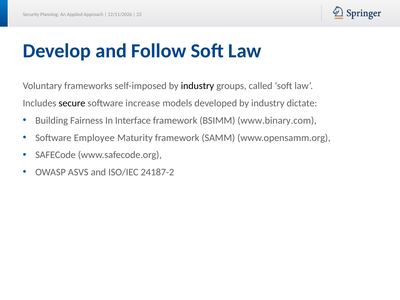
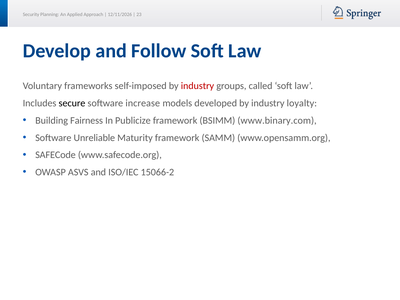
industry at (197, 86) colour: black -> red
dictate: dictate -> loyalty
Interface: Interface -> Publicize
Employee: Employee -> Unreliable
24187-2: 24187-2 -> 15066-2
